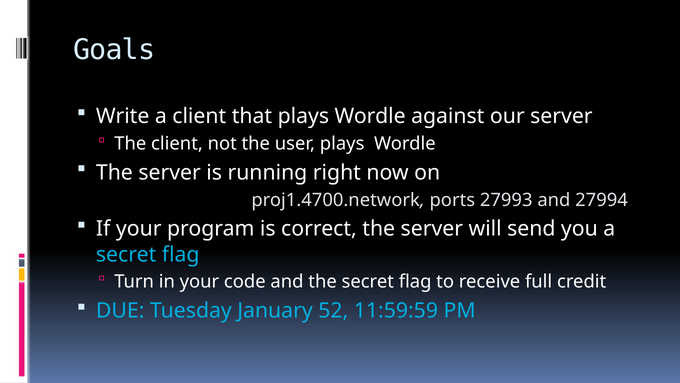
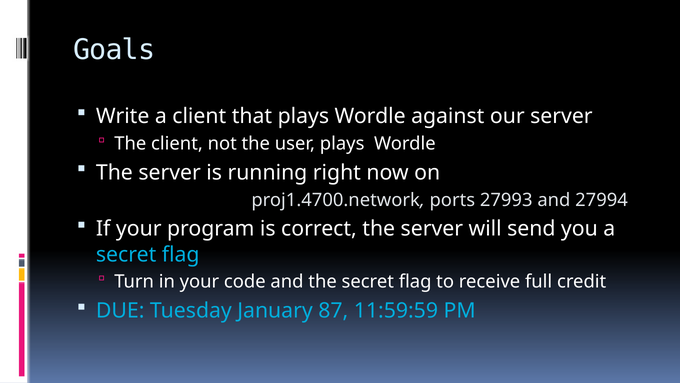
52: 52 -> 87
